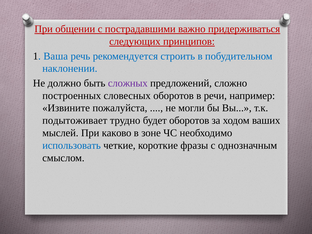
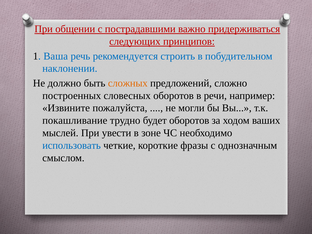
сложных colour: purple -> orange
подытоживает: подытоживает -> покашливание
каково: каково -> увести
